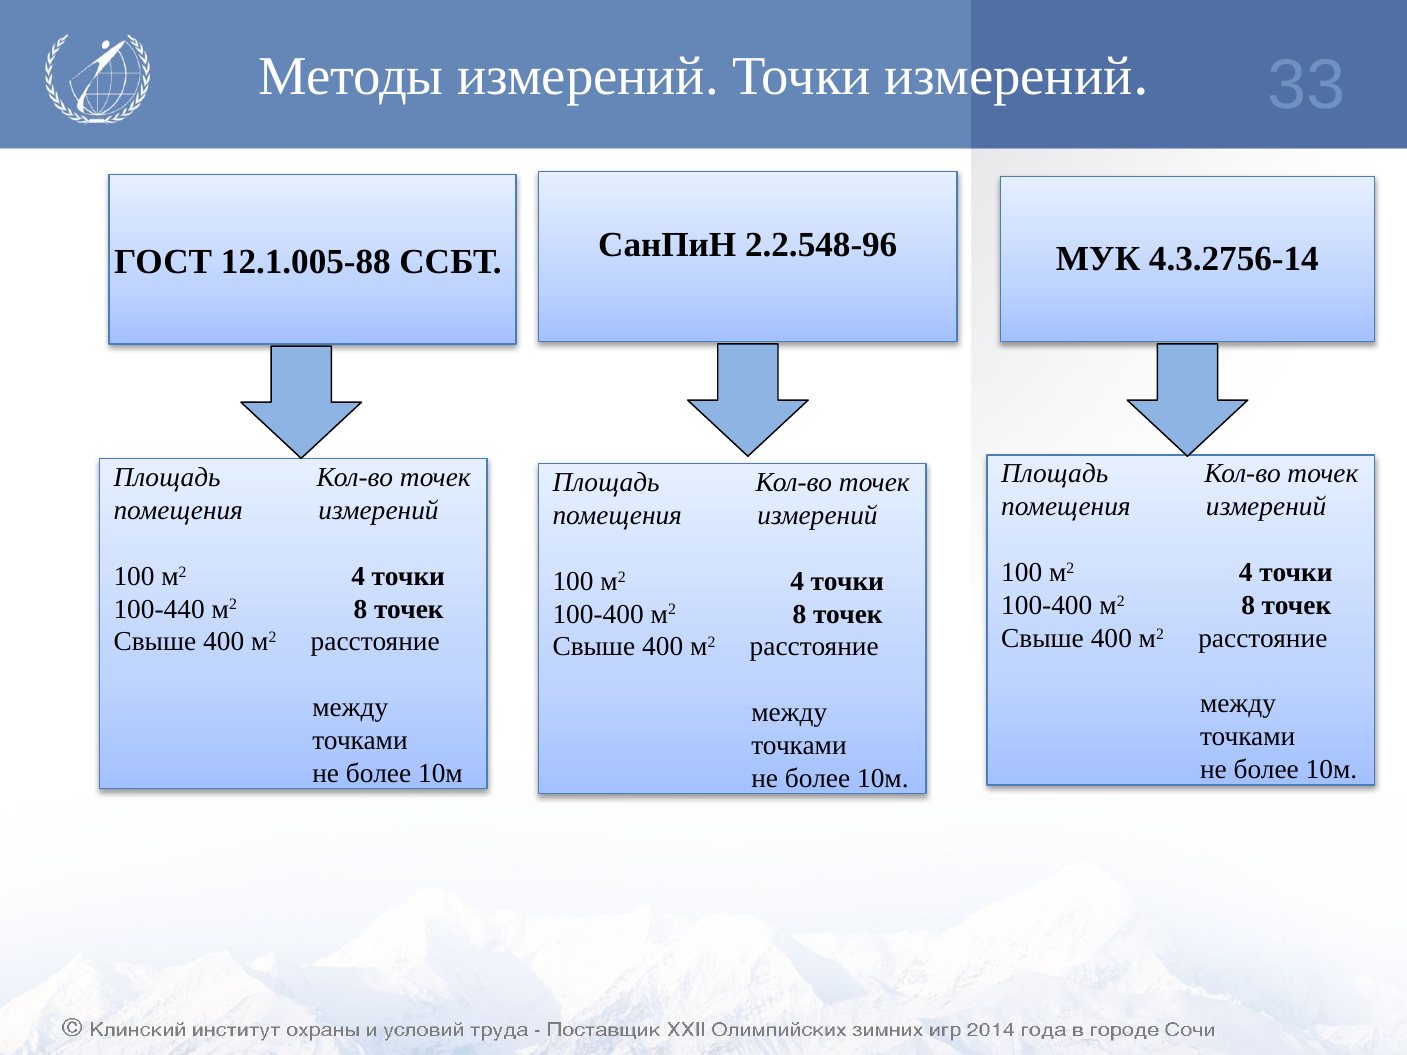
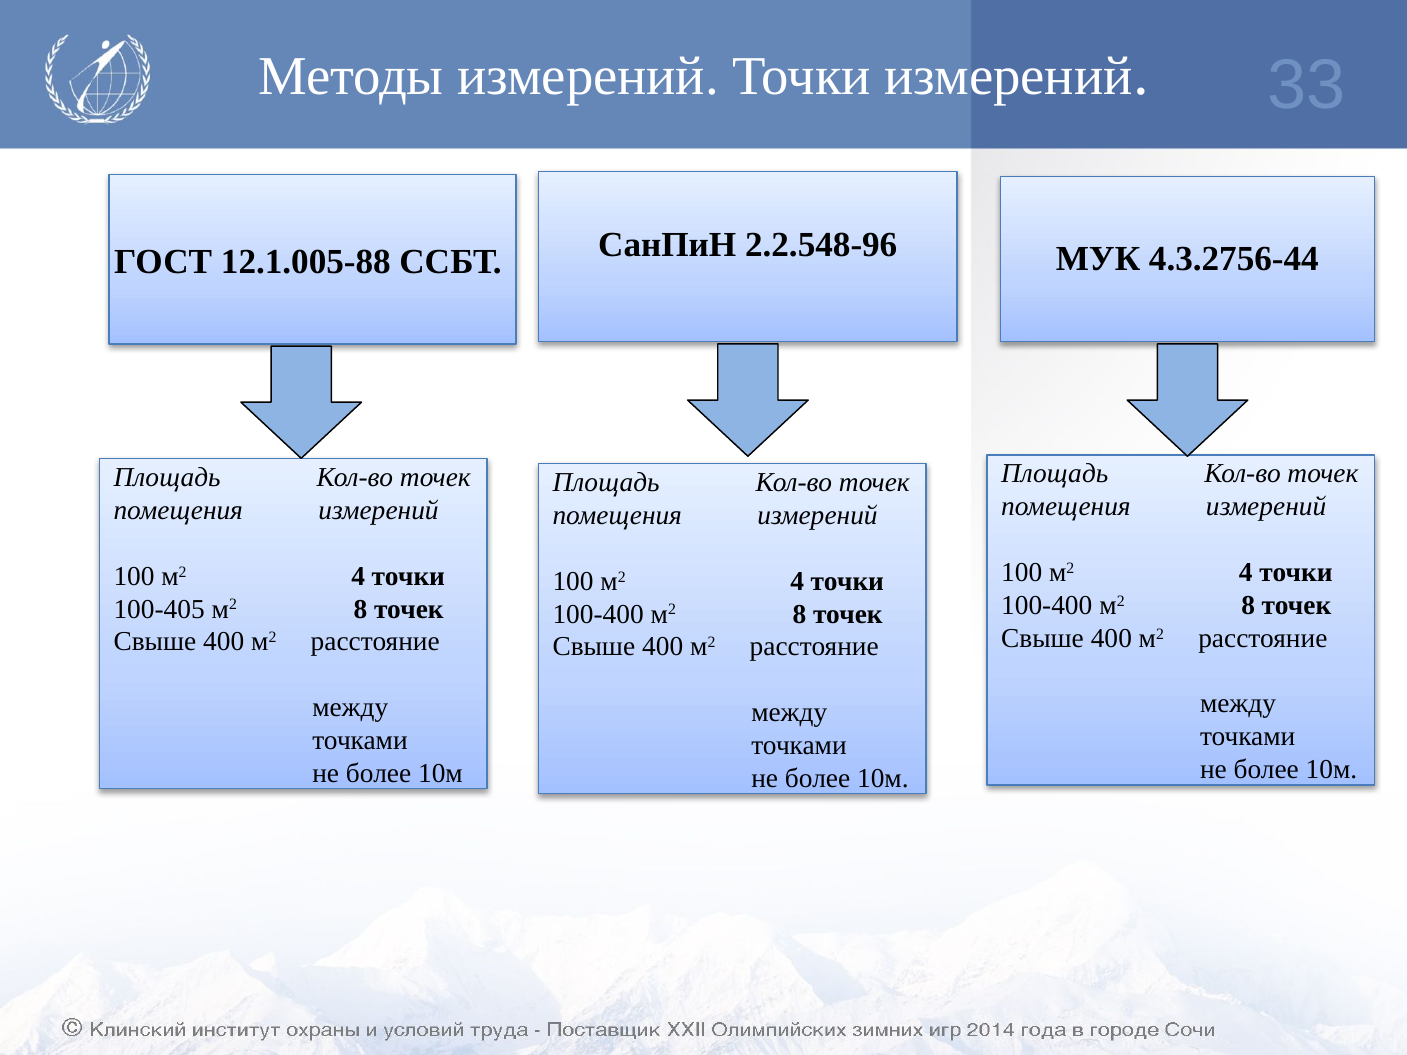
4.3.2756-14: 4.3.2756-14 -> 4.3.2756-44
100-440: 100-440 -> 100-405
